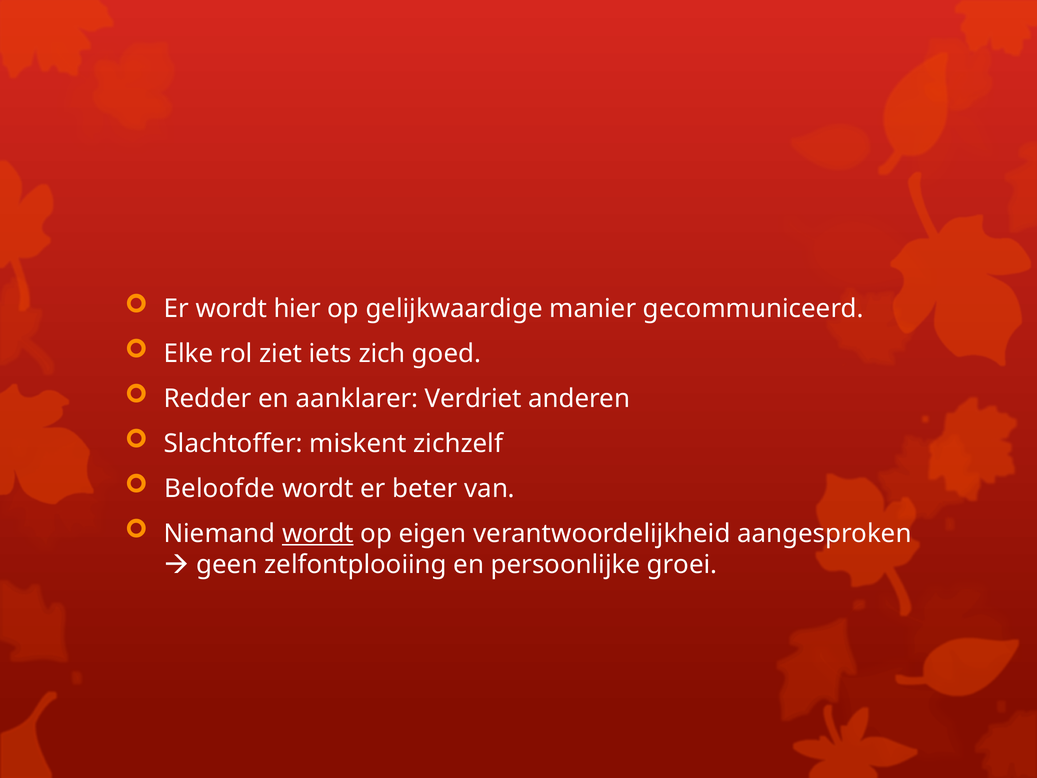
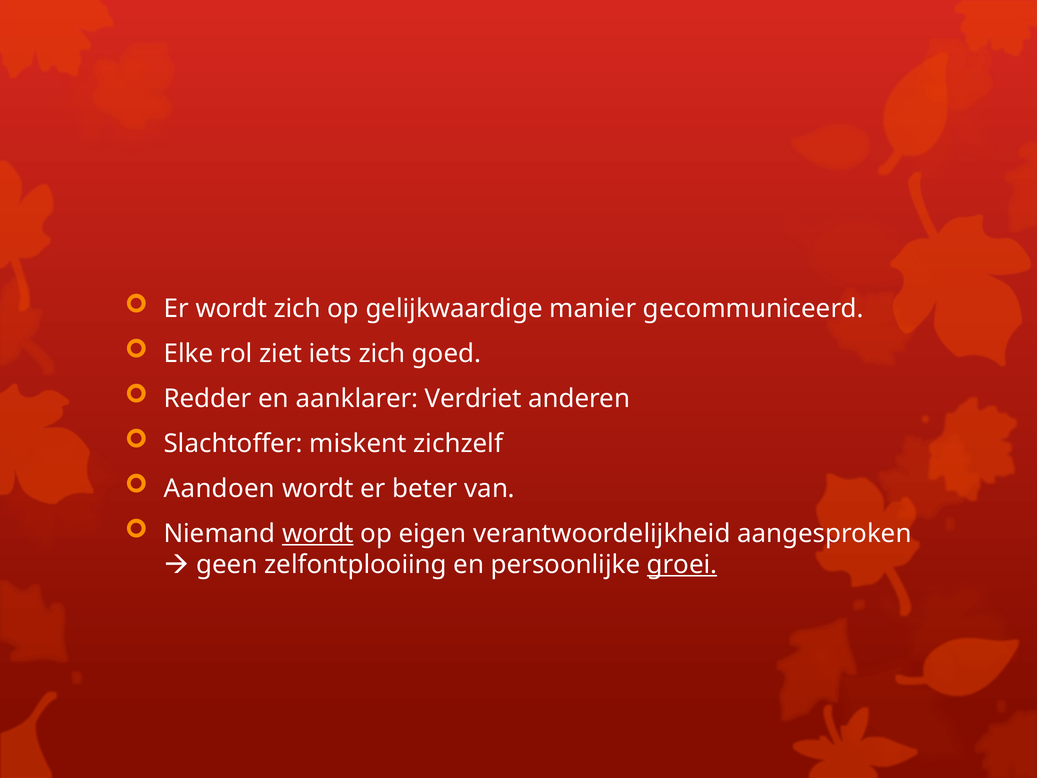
wordt hier: hier -> zich
Beloofde: Beloofde -> Aandoen
groei underline: none -> present
